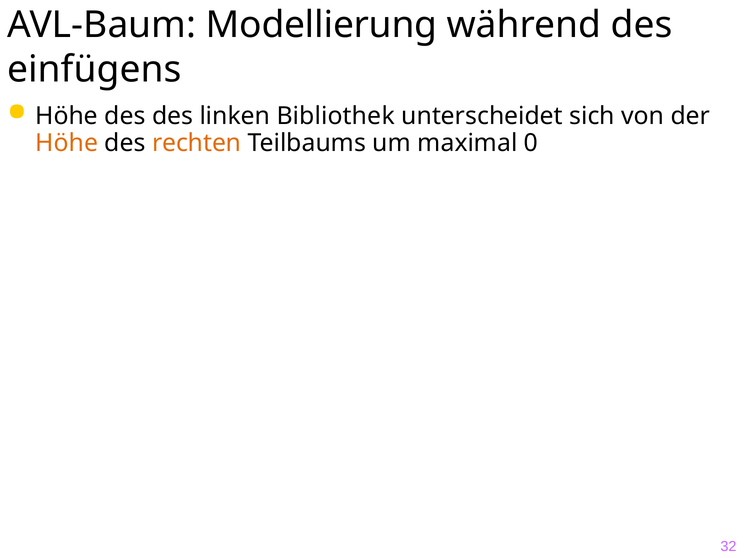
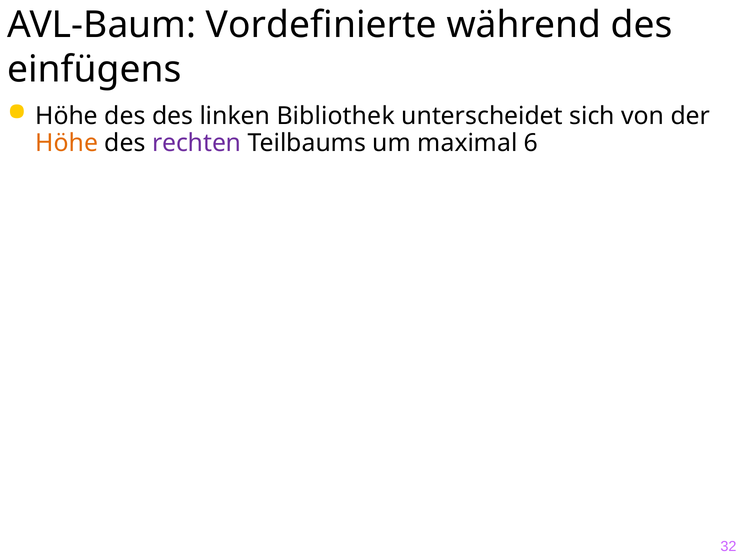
Modellierung: Modellierung -> Vordefinierte
rechten colour: orange -> purple
0: 0 -> 6
